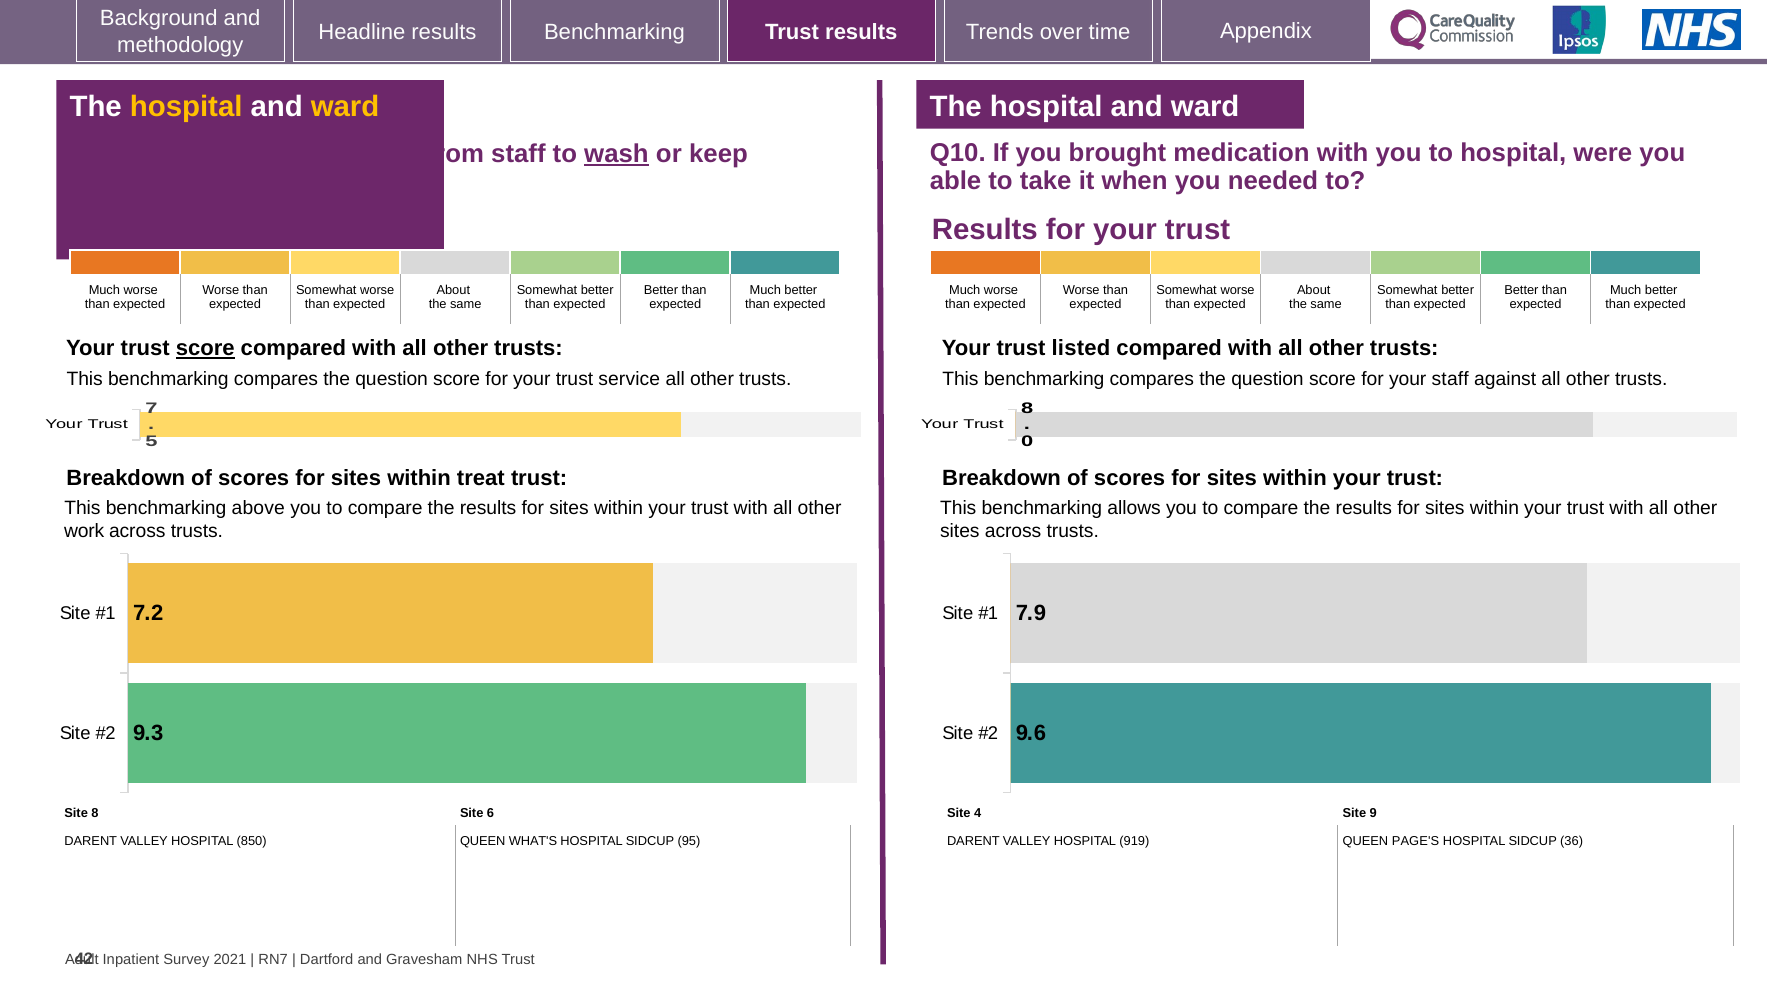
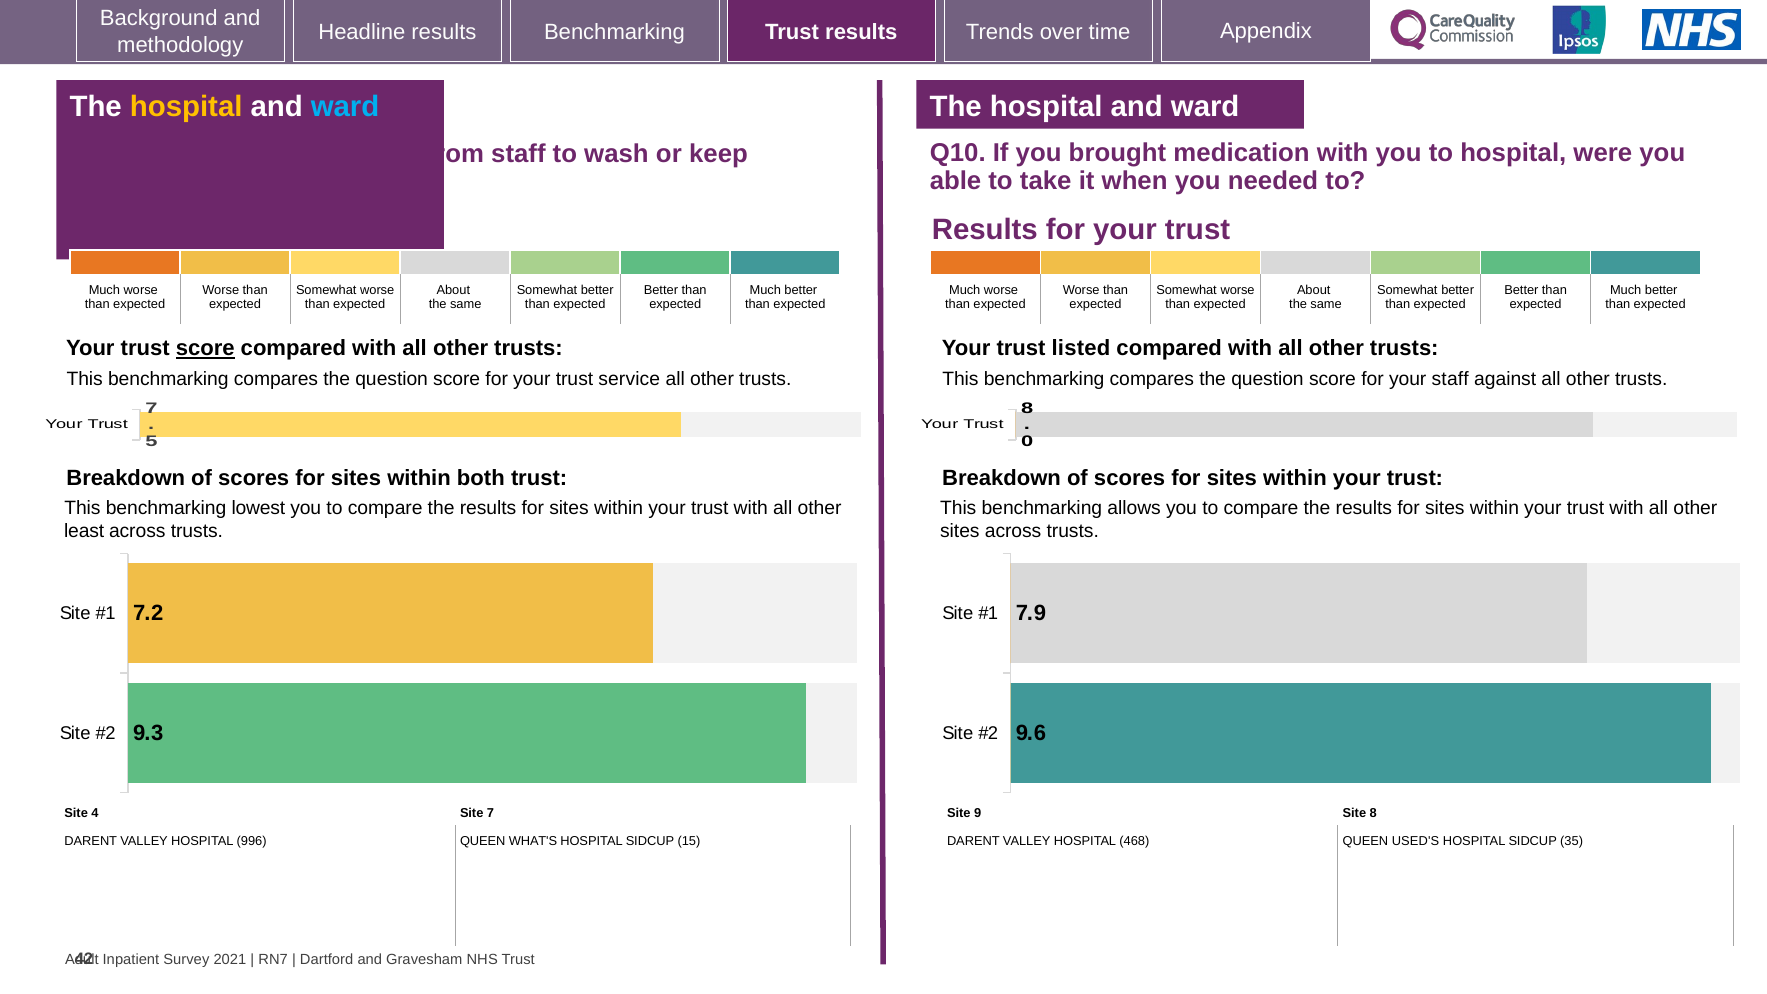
ward at (345, 107) colour: yellow -> light blue
wash underline: present -> none
treat: treat -> both
above: above -> lowest
work: work -> least
Site 8: 8 -> 4
Site 6: 6 -> 7
4: 4 -> 9
Site 9: 9 -> 8
850: 850 -> 996
95: 95 -> 15
919: 919 -> 468
PAGE'S: PAGE'S -> USED'S
36: 36 -> 35
